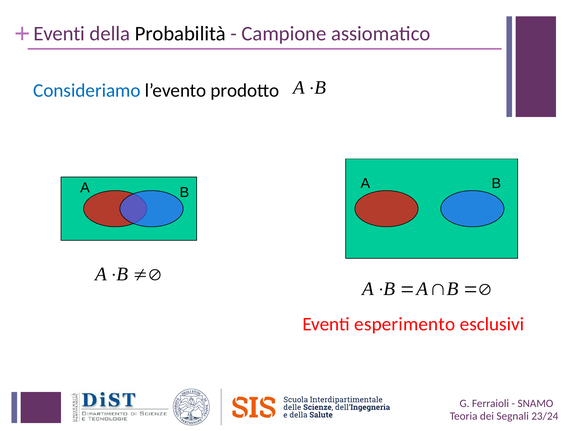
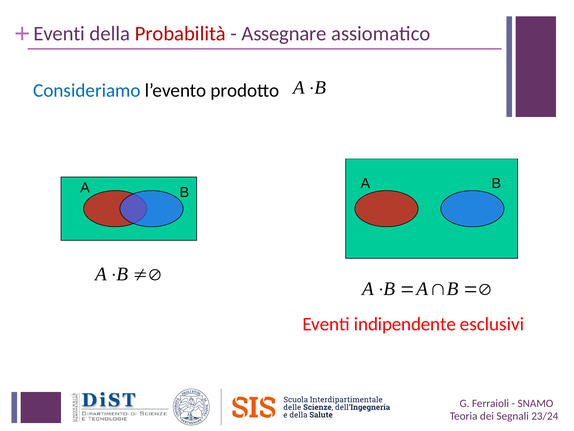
Probabilità colour: black -> red
Campione: Campione -> Assegnare
esperimento: esperimento -> indipendente
